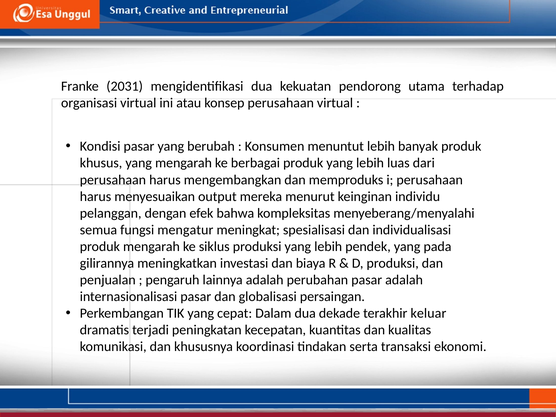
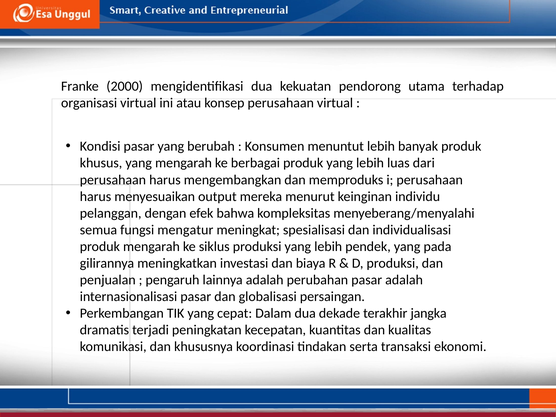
2031: 2031 -> 2000
keluar: keluar -> jangka
